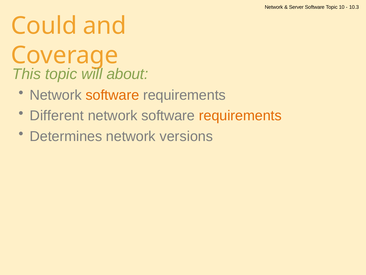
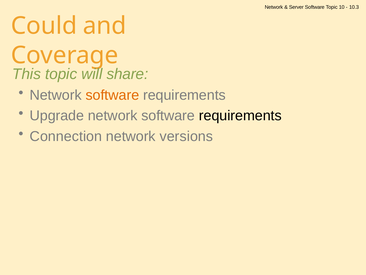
about: about -> share
Different: Different -> Upgrade
requirements at (240, 116) colour: orange -> black
Determines: Determines -> Connection
